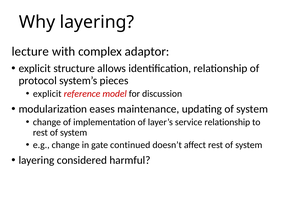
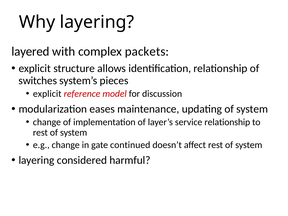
lecture: lecture -> layered
adaptor: adaptor -> packets
protocol: protocol -> switches
